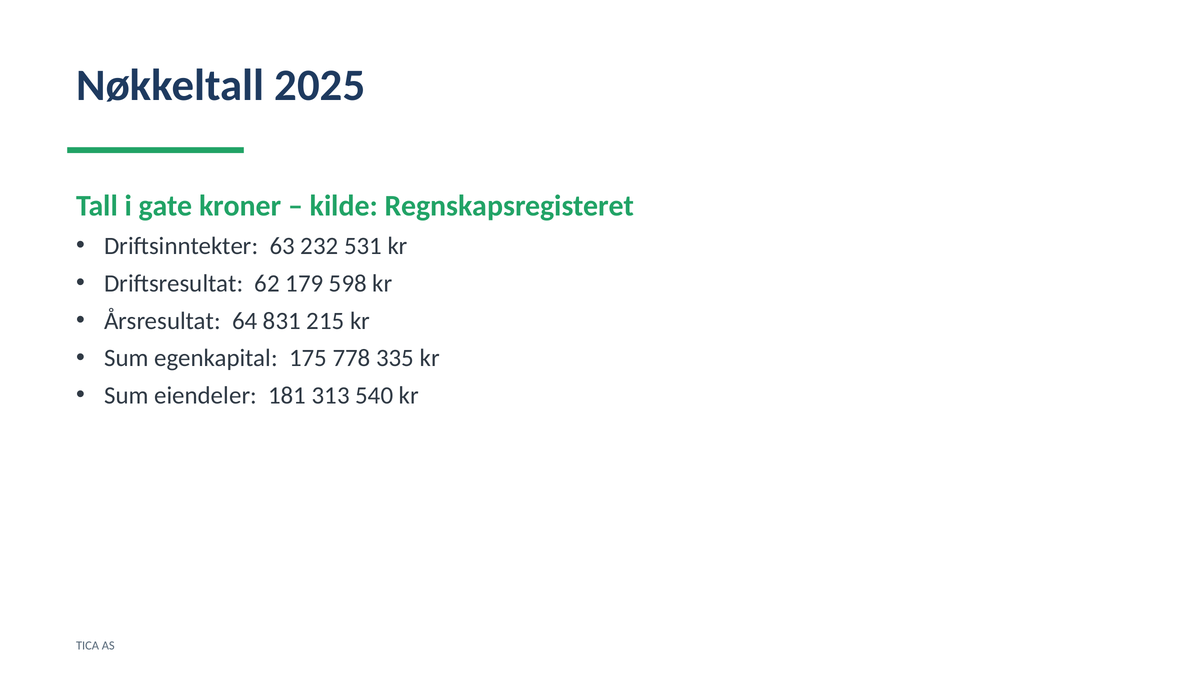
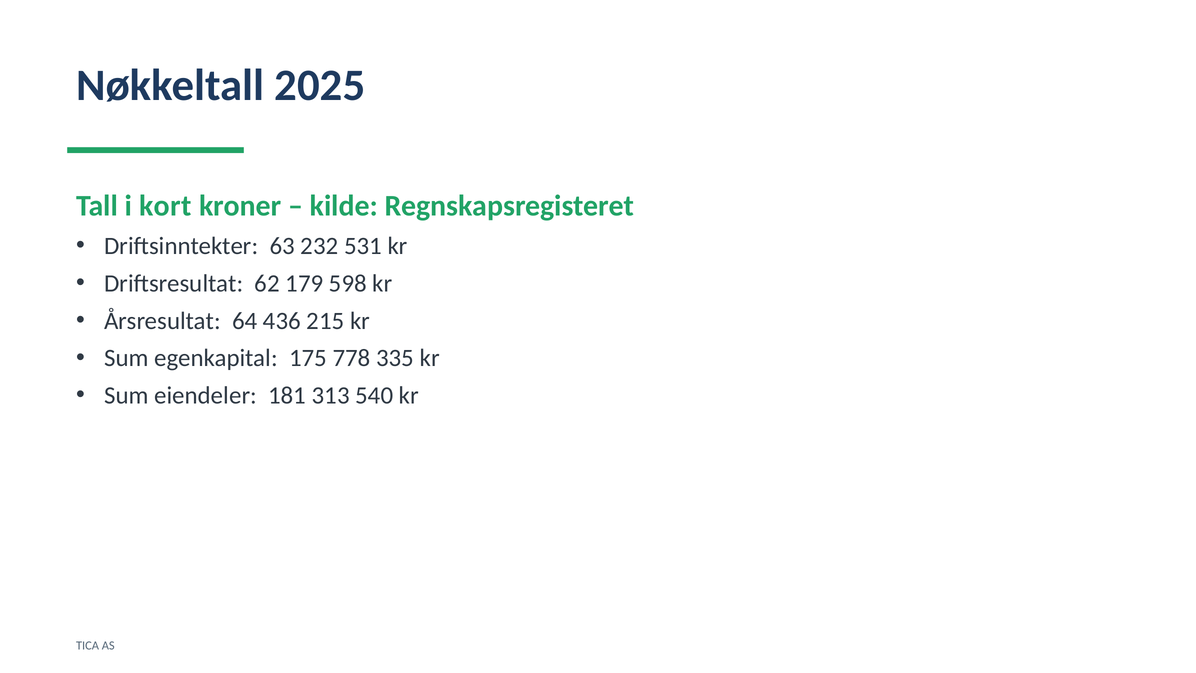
gate: gate -> kort
831: 831 -> 436
